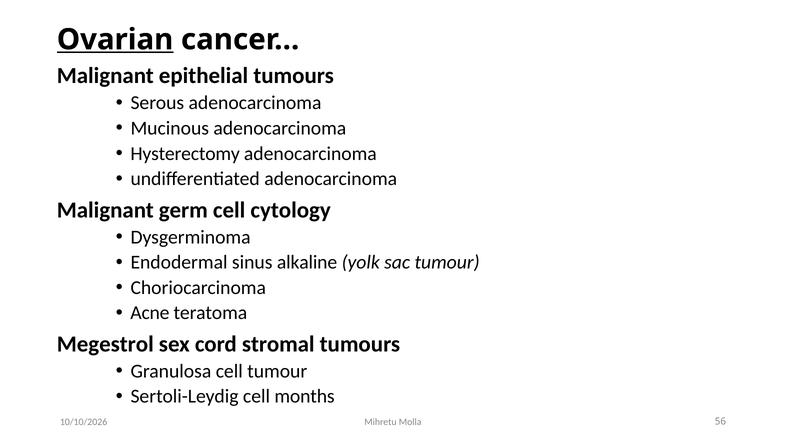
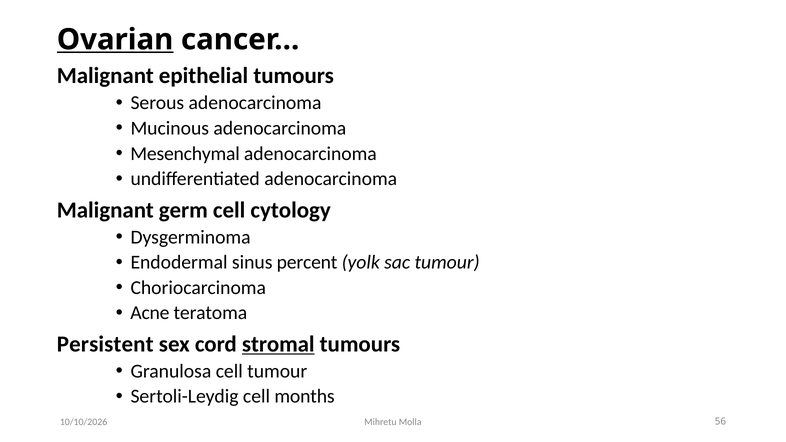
Hysterectomy: Hysterectomy -> Mesenchymal
alkaline: alkaline -> percent
Megestrol: Megestrol -> Persistent
stromal underline: none -> present
